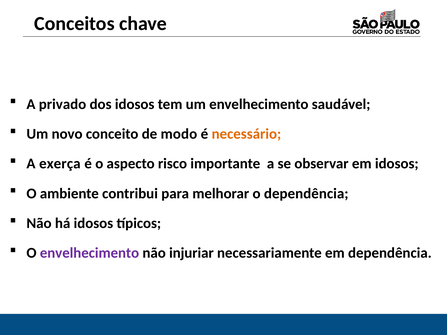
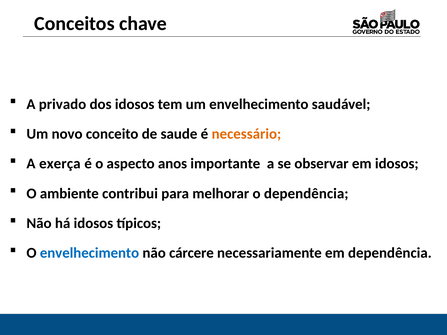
modo: modo -> saude
risco: risco -> anos
envelhecimento at (89, 253) colour: purple -> blue
injuriar: injuriar -> cárcere
